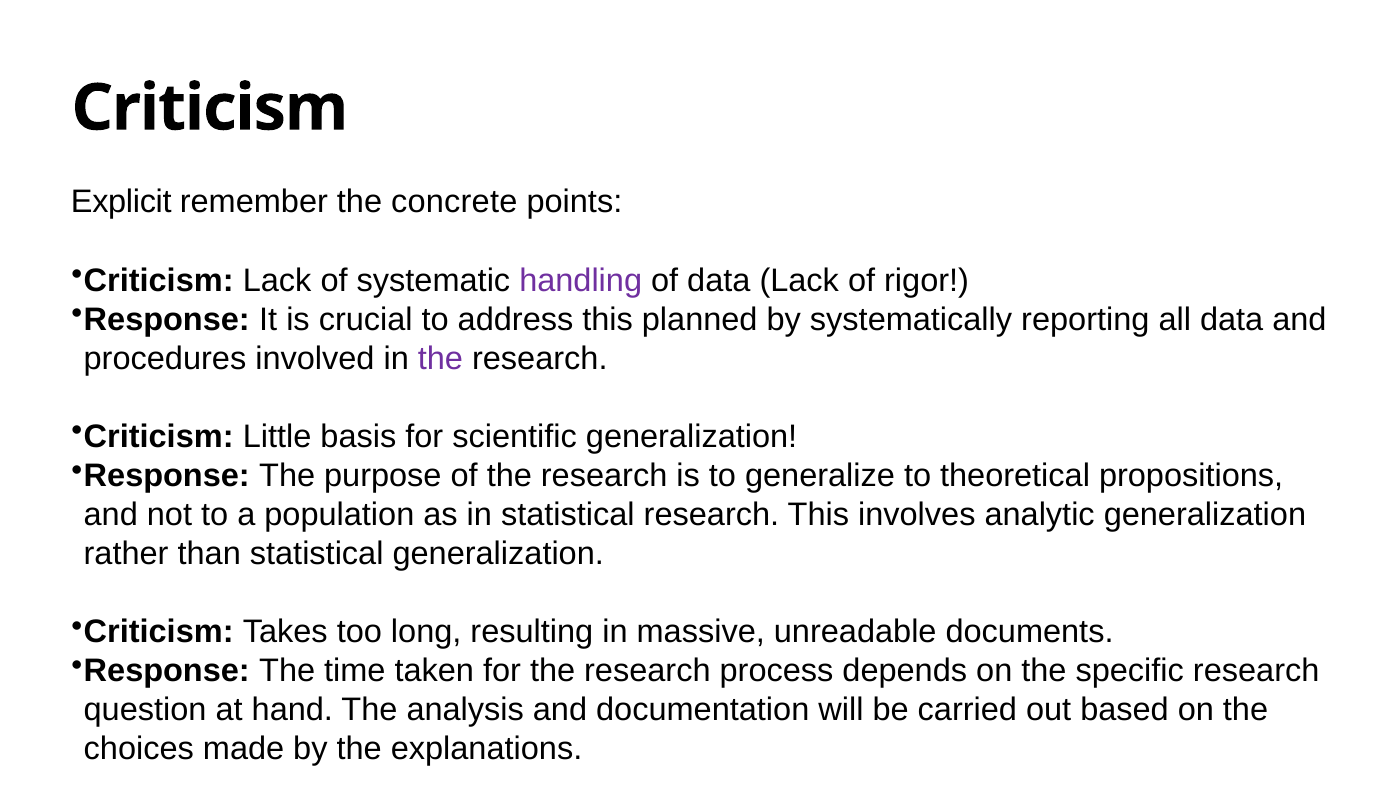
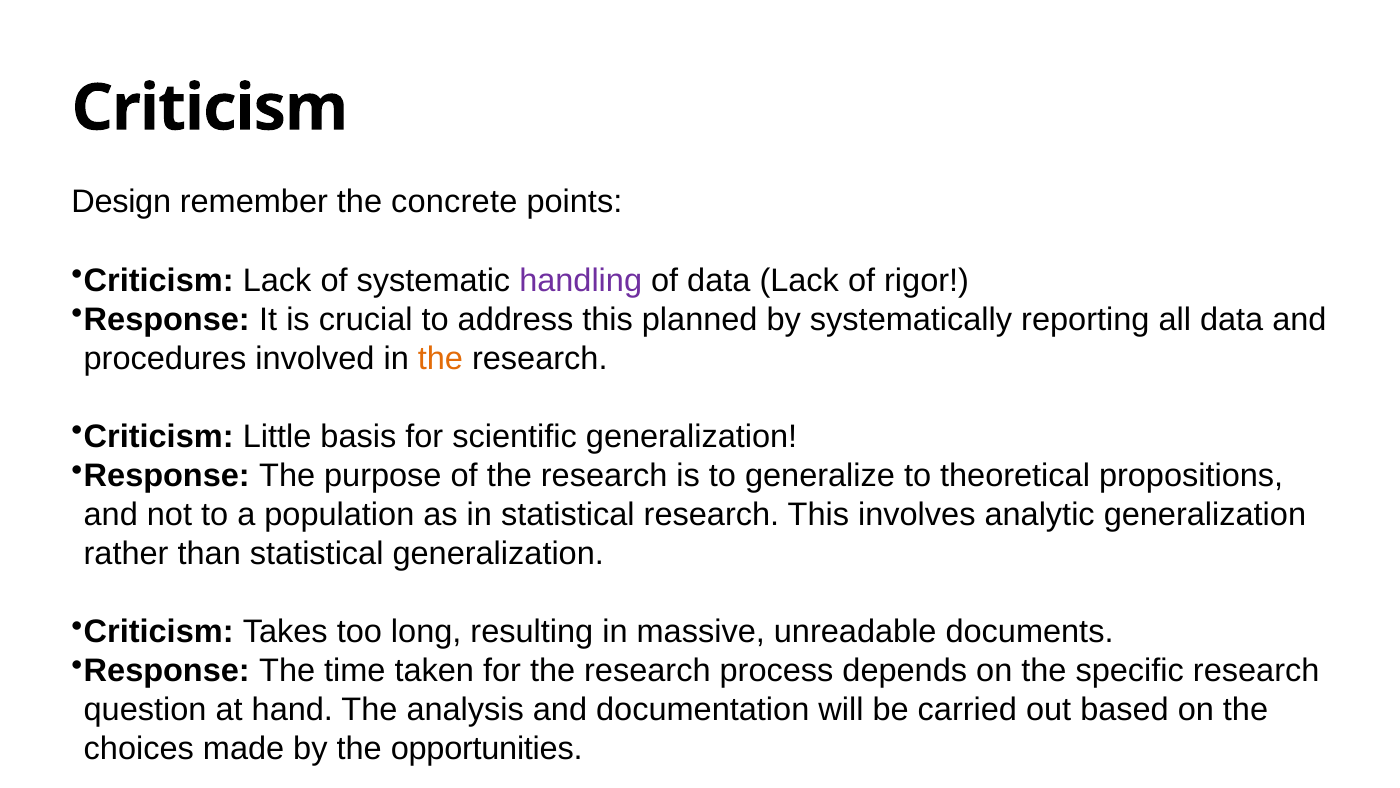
Explicit: Explicit -> Design
the at (440, 358) colour: purple -> orange
explanations: explanations -> opportunities
